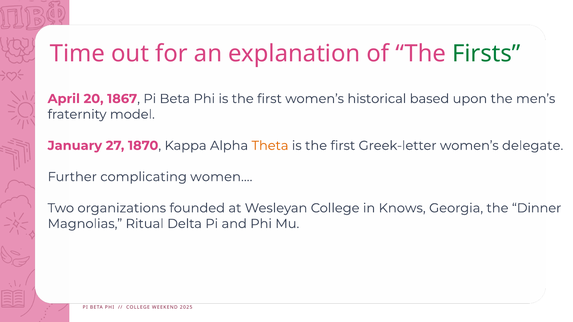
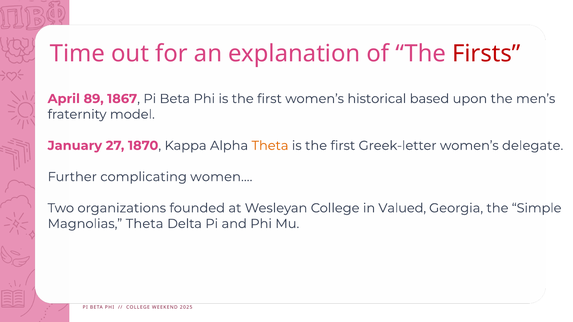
Firsts colour: green -> red
20: 20 -> 89
Knows: Knows -> Valued
Dinner: Dinner -> Simple
Magnolias Ritual: Ritual -> Theta
